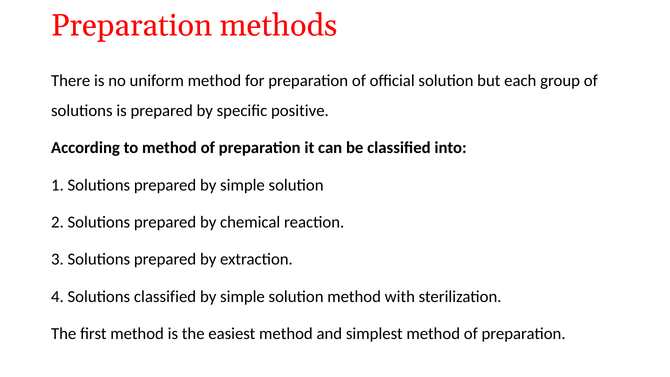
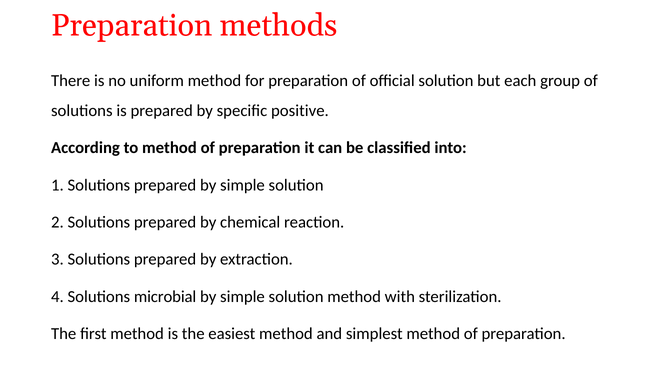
Solutions classified: classified -> microbial
